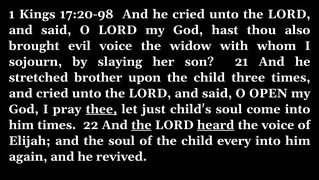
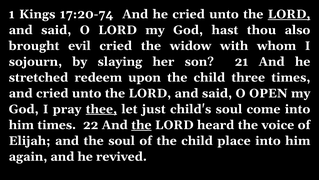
17:20-98: 17:20-98 -> 17:20-74
LORD at (289, 14) underline: none -> present
evil voice: voice -> cried
brother: brother -> redeem
heard underline: present -> none
every: every -> place
